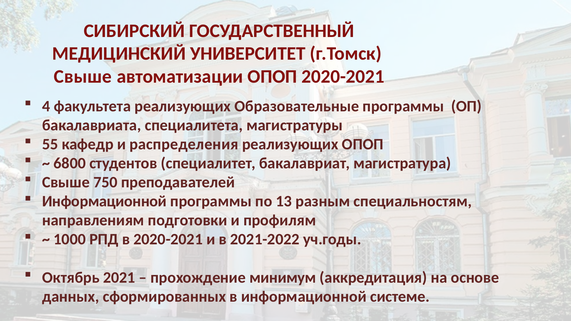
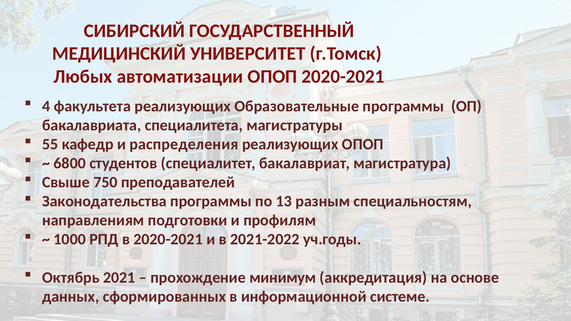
Свыше at (83, 76): Свыше -> Любых
Информационной at (104, 201): Информационной -> Законодательства
